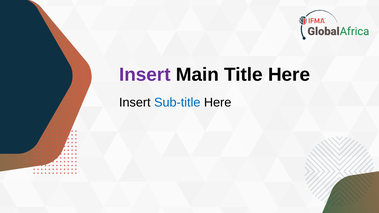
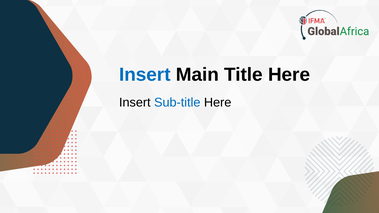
Insert at (145, 75) colour: purple -> blue
